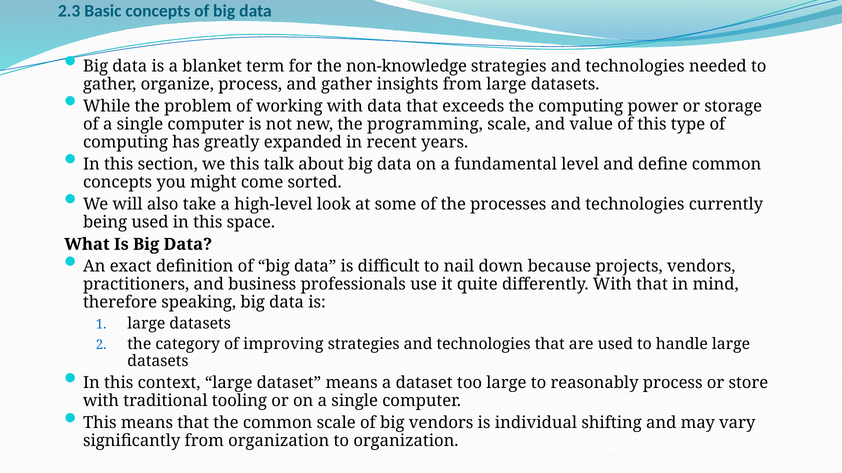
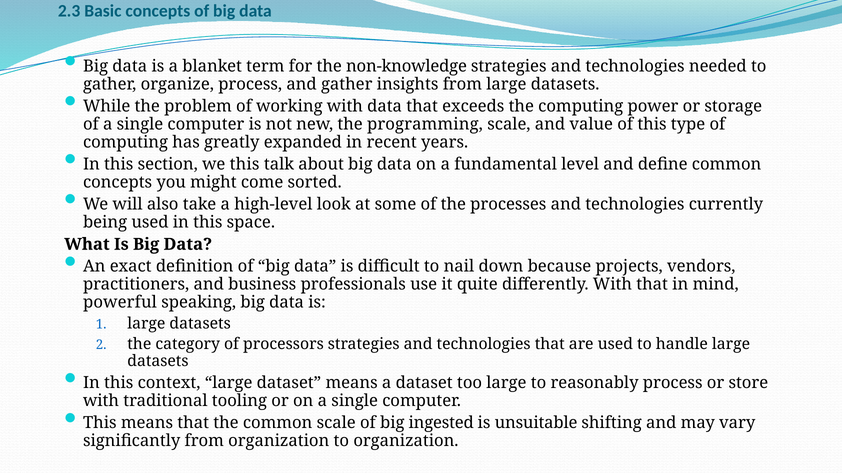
therefore: therefore -> powerful
improving: improving -> processors
big vendors: vendors -> ingested
individual: individual -> unsuitable
